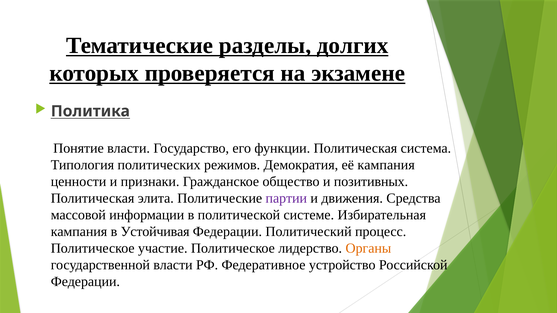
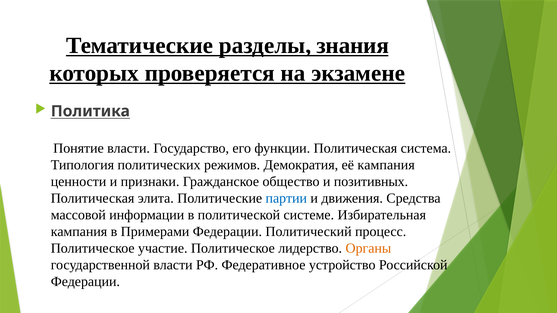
долгих: долгих -> знания
партии colour: purple -> blue
Устойчивая: Устойчивая -> Примерами
